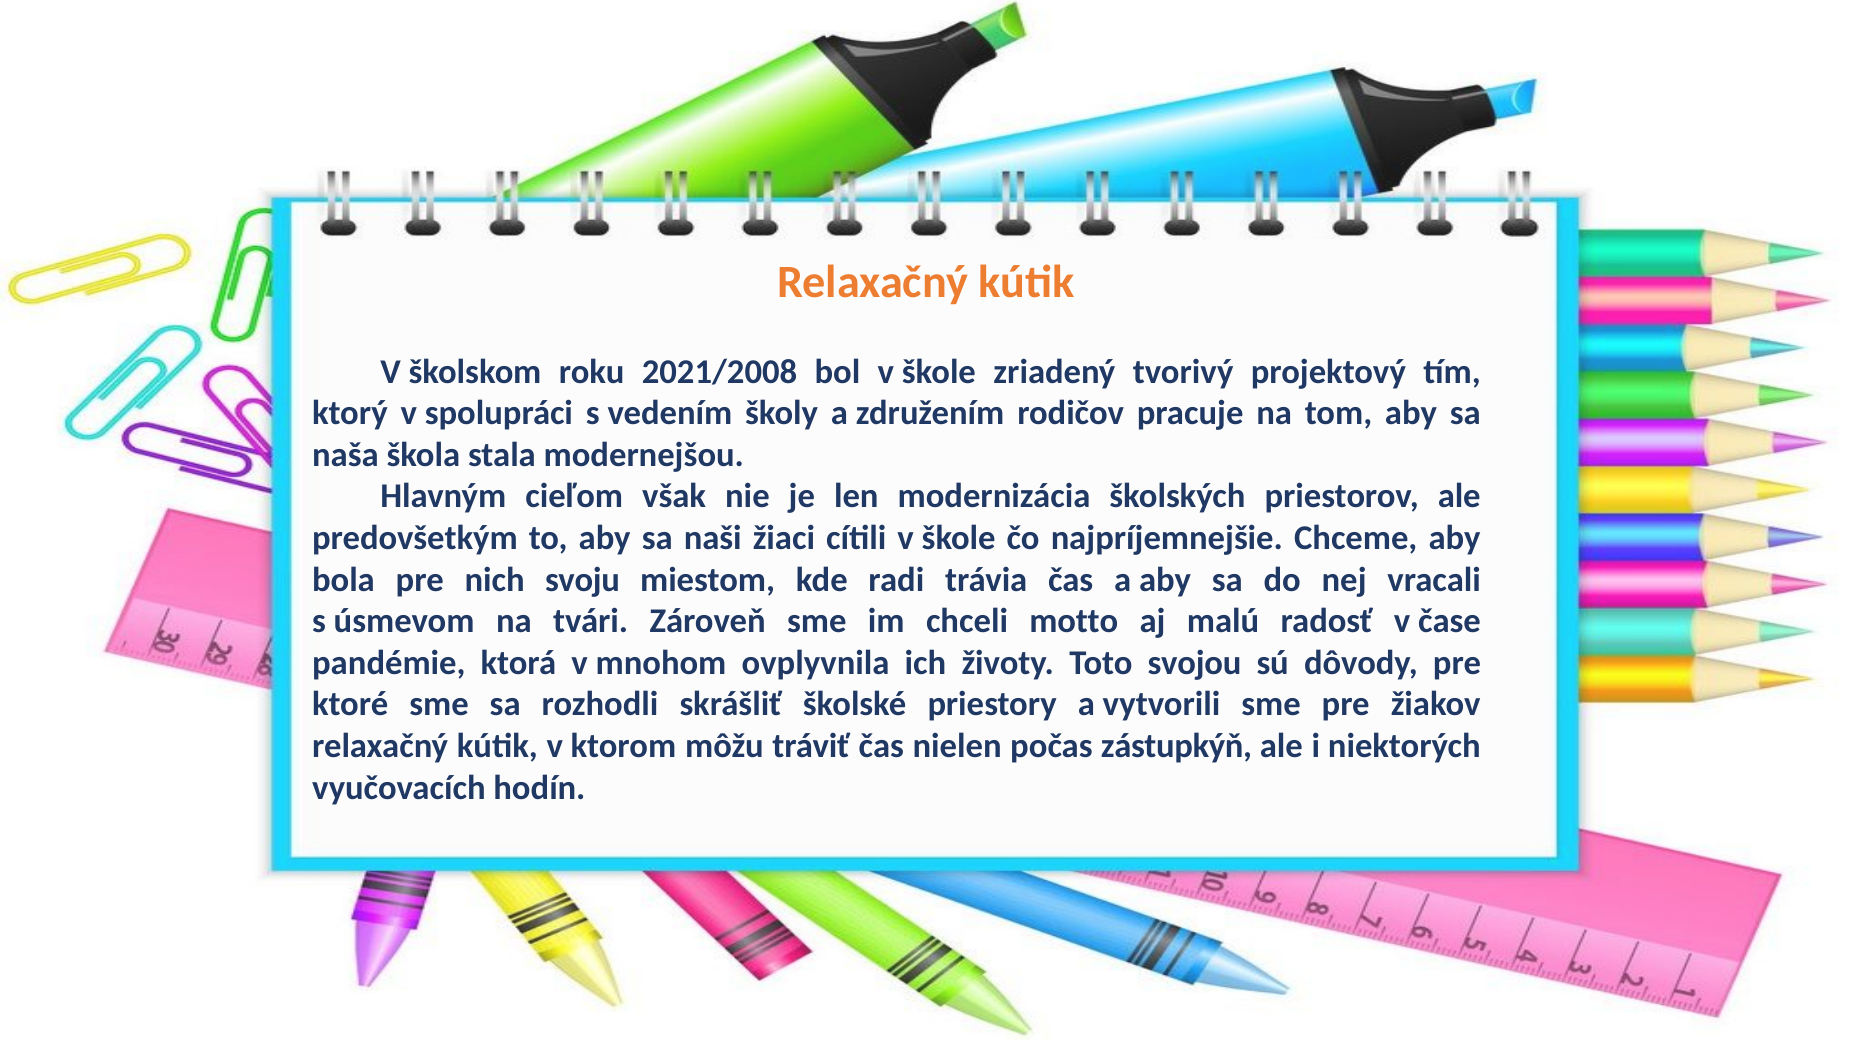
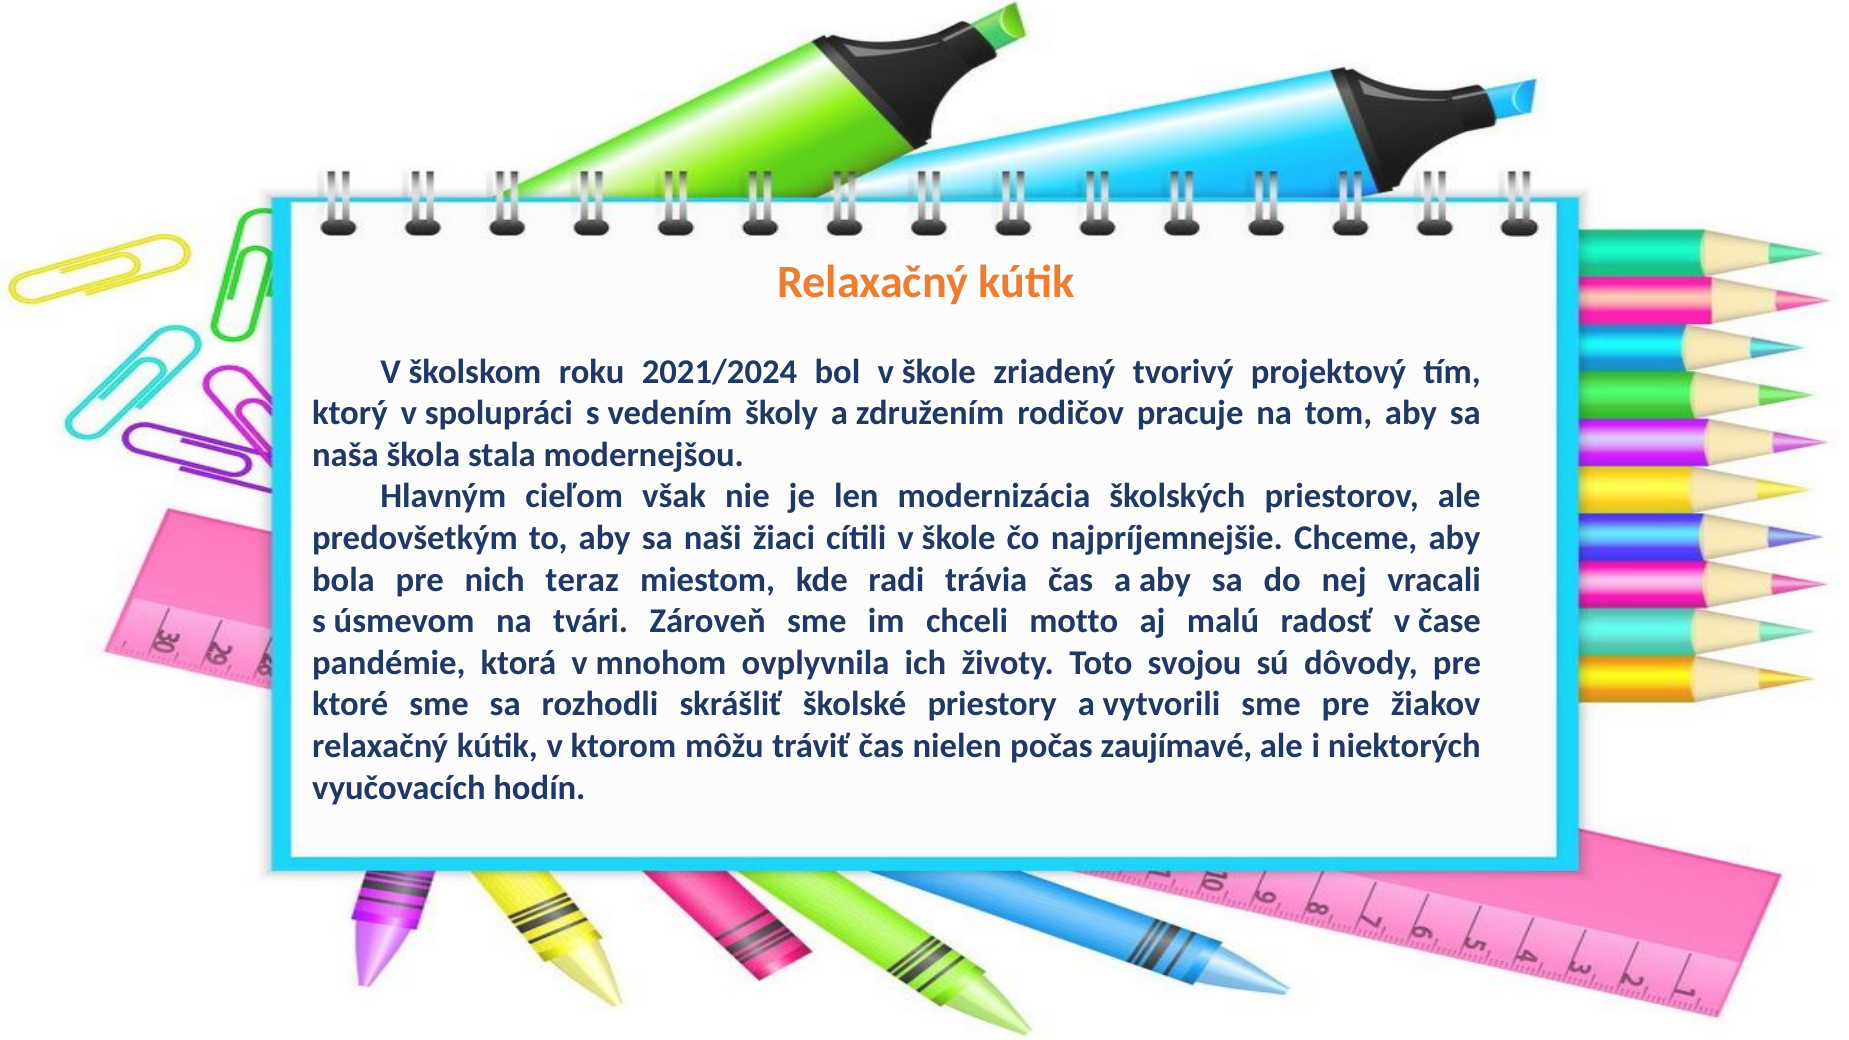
2021/2008: 2021/2008 -> 2021/2024
svoju: svoju -> teraz
zástupkýň: zástupkýň -> zaujímavé
